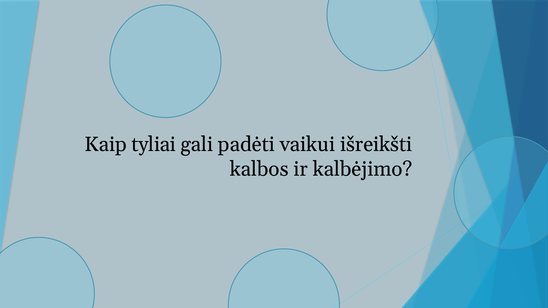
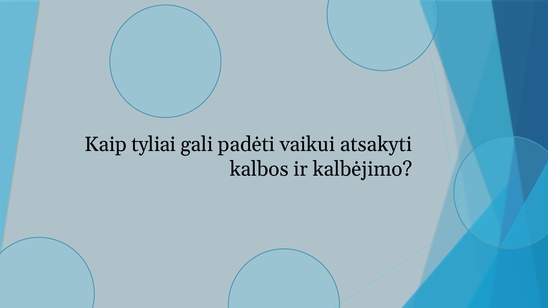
išreikšti: išreikšti -> atsakyti
